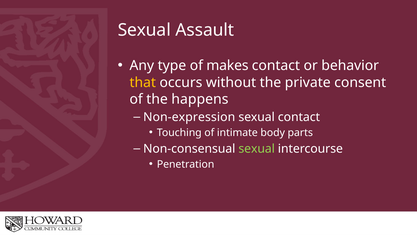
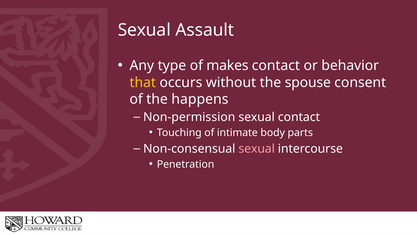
private: private -> spouse
Non-expression: Non-expression -> Non-permission
sexual at (257, 149) colour: light green -> pink
